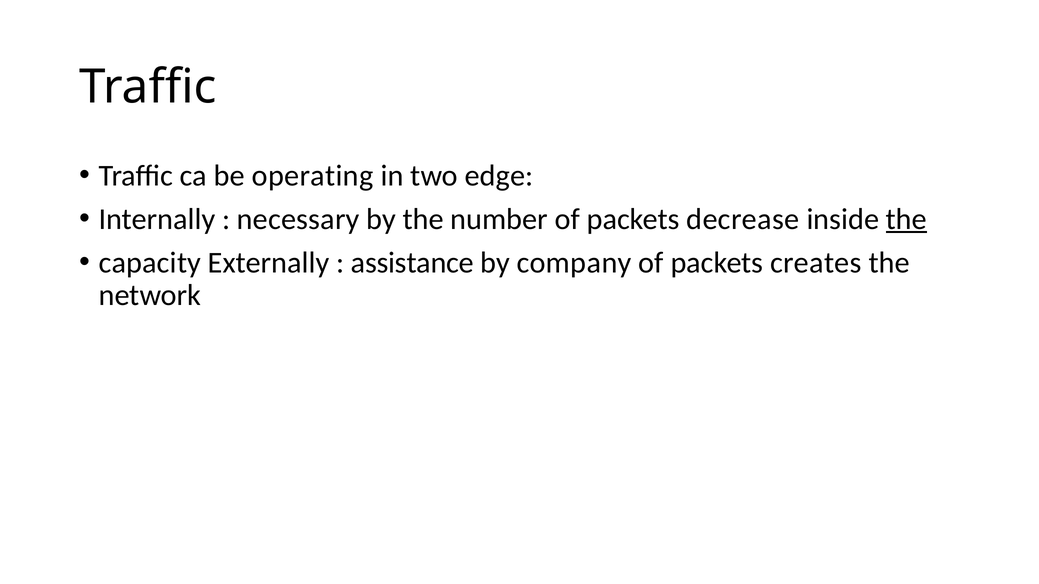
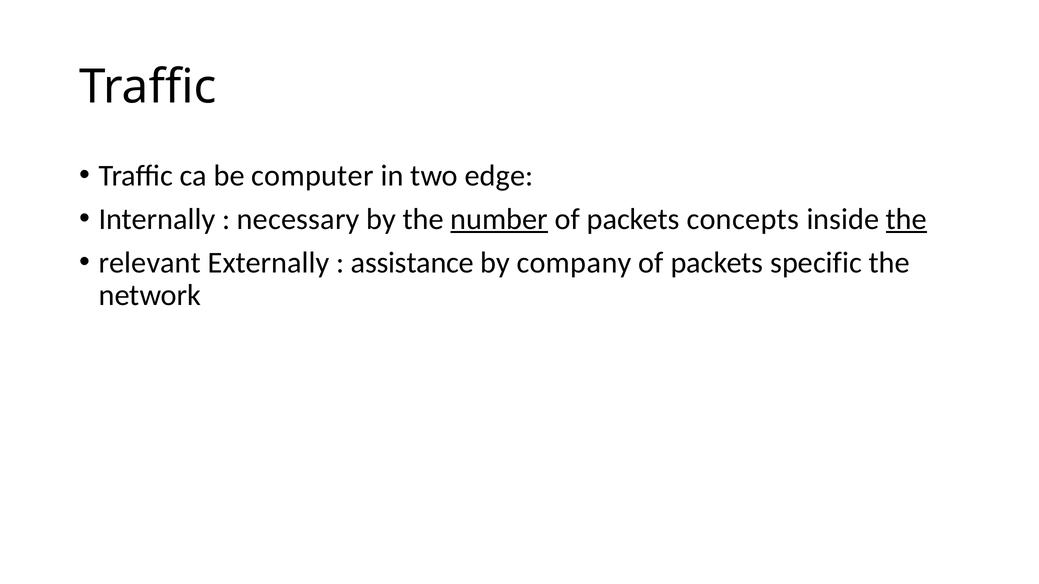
operating: operating -> computer
number underline: none -> present
decrease: decrease -> concepts
capacity: capacity -> relevant
creates: creates -> specific
